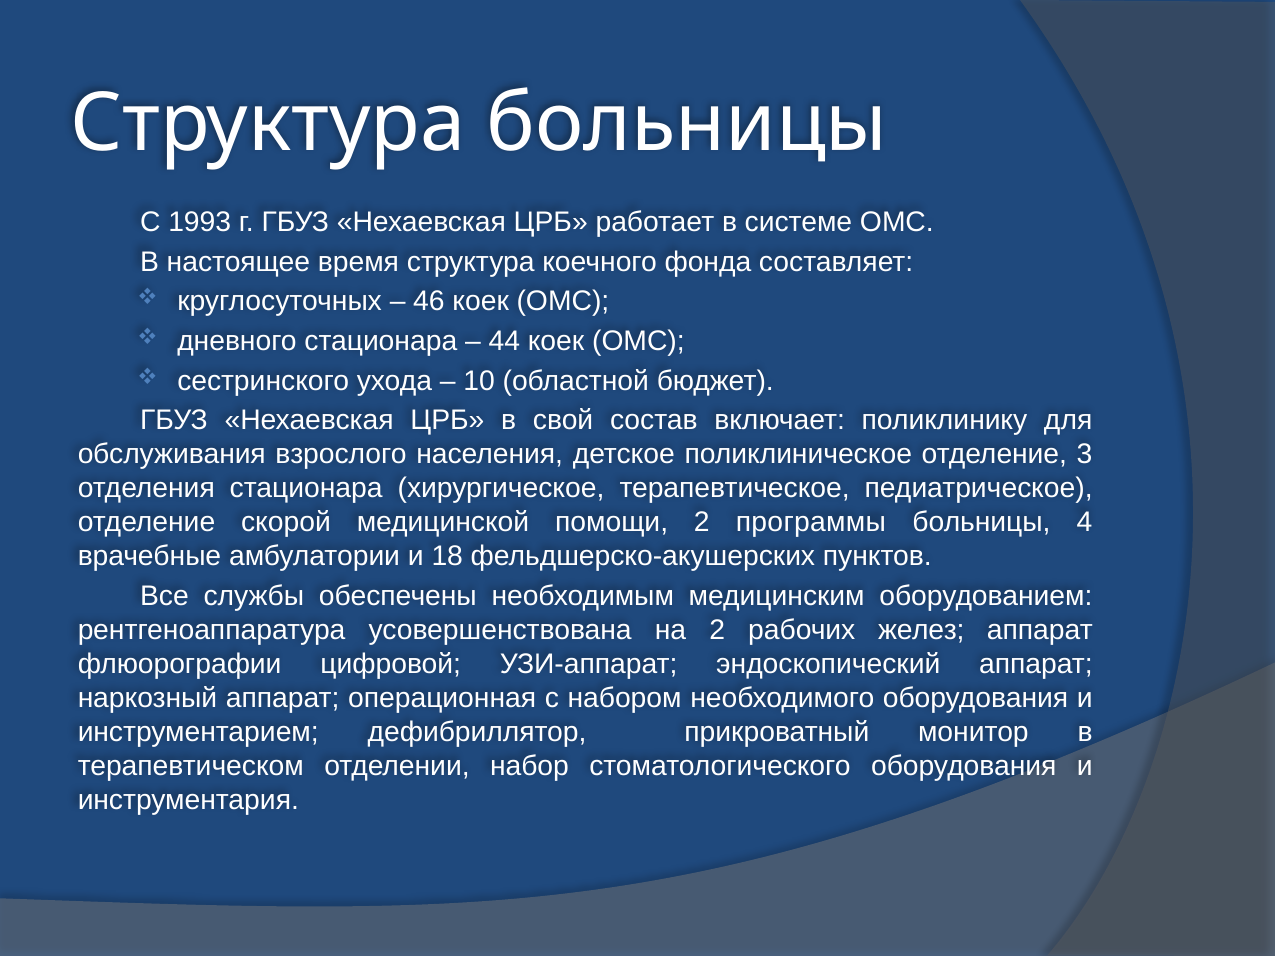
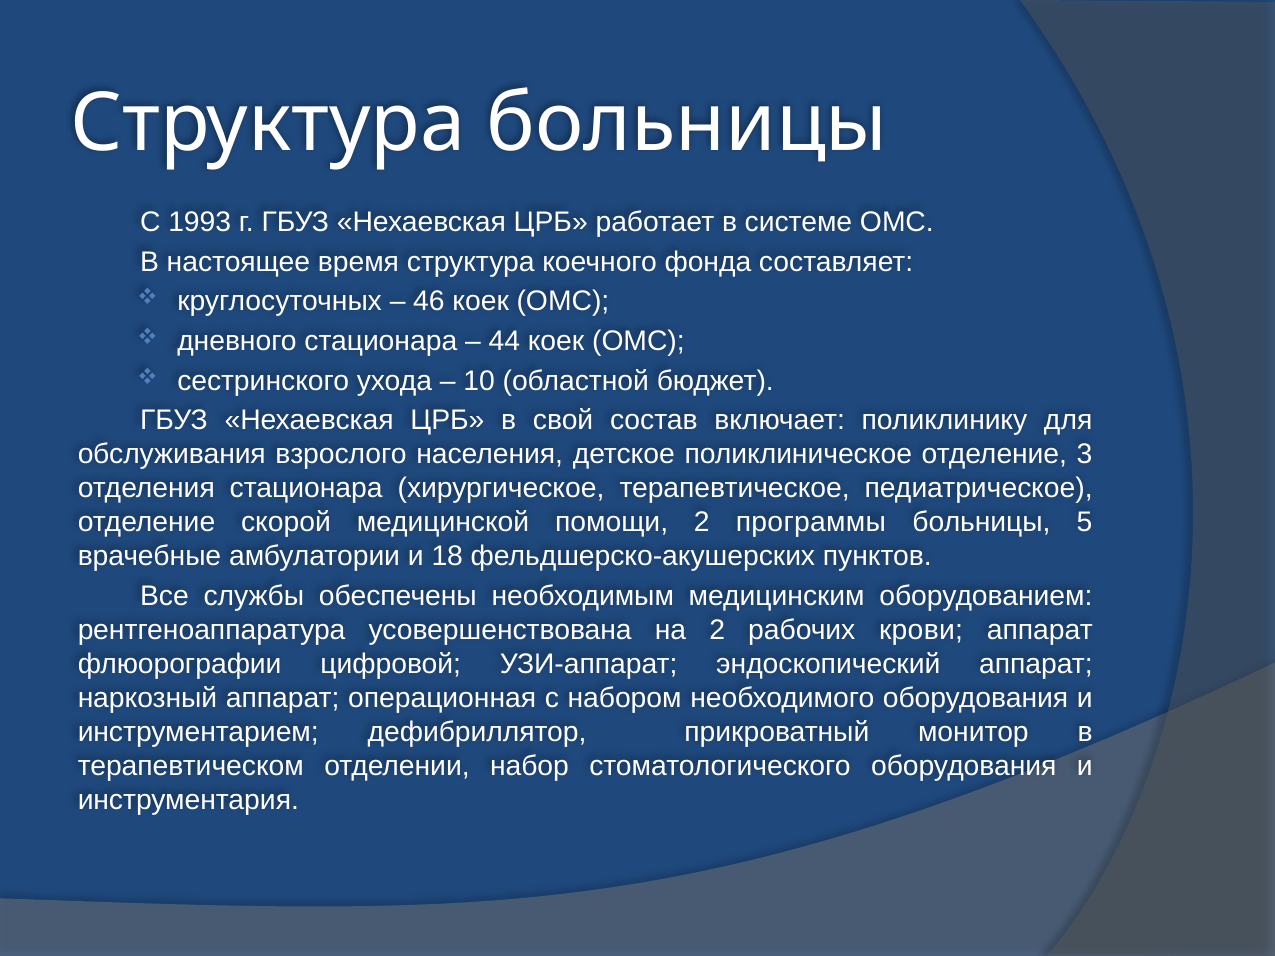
4: 4 -> 5
желез: желез -> крови
